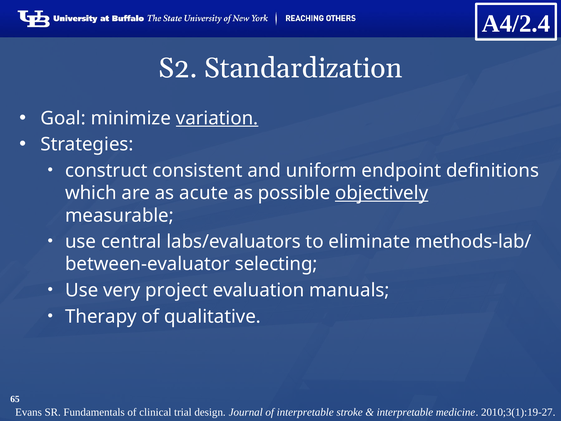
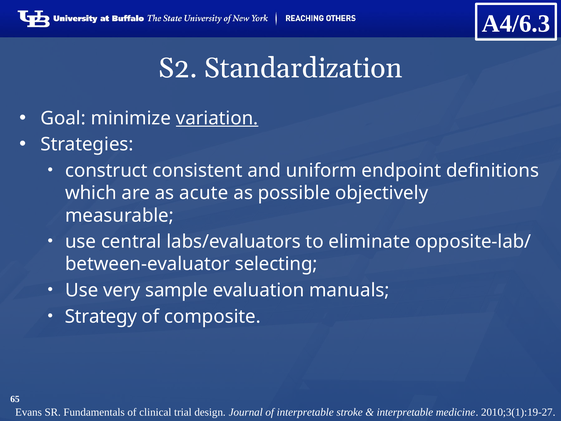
A4/2.4: A4/2.4 -> A4/6.3
objectively underline: present -> none
methods-lab/: methods-lab/ -> opposite-lab/
project: project -> sample
Therapy: Therapy -> Strategy
qualitative: qualitative -> composite
